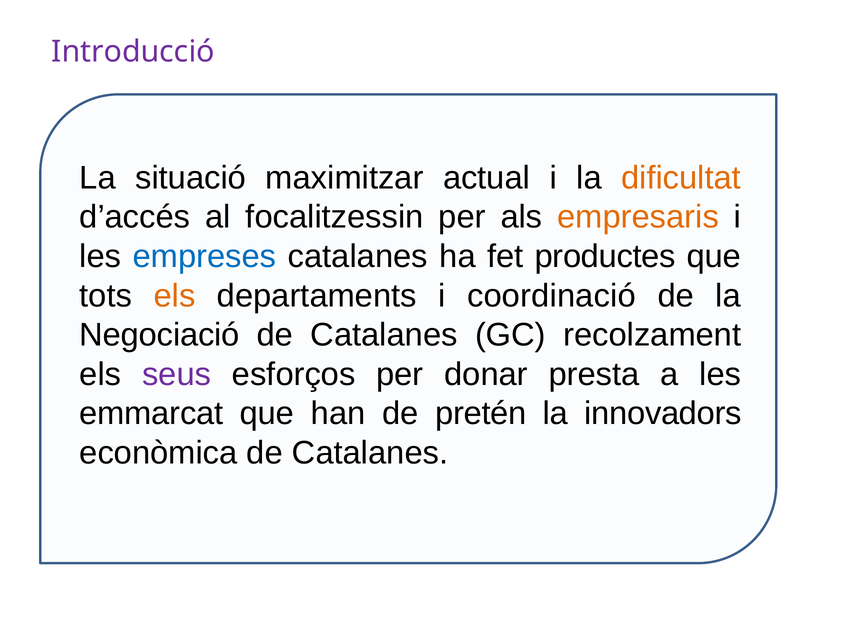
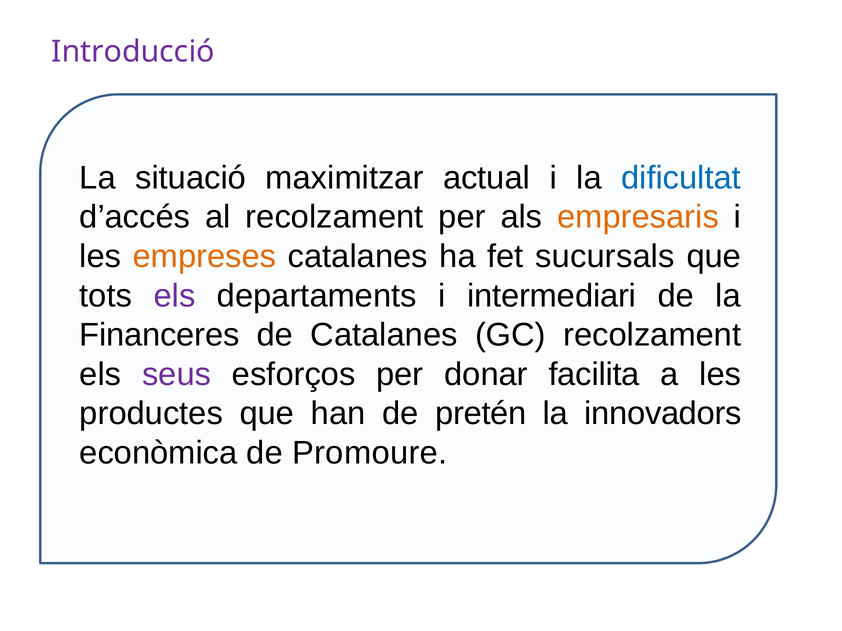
dificultat colour: orange -> blue
al focalitzessin: focalitzessin -> recolzament
empreses colour: blue -> orange
productes: productes -> sucursals
els at (175, 296) colour: orange -> purple
coordinació: coordinació -> intermediari
Negociació: Negociació -> Financeres
presta: presta -> facilita
emmarcat: emmarcat -> productes
econòmica de Catalanes: Catalanes -> Promoure
